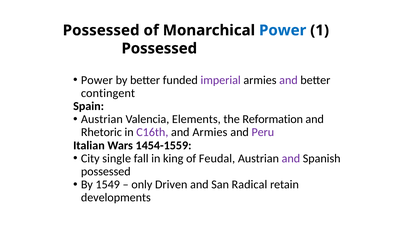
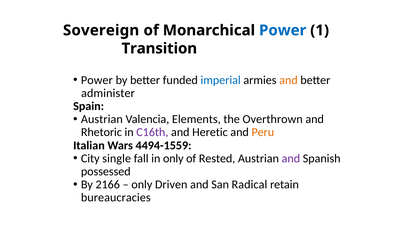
Possessed at (101, 30): Possessed -> Sovereign
Possessed at (159, 48): Possessed -> Transition
imperial colour: purple -> blue
and at (288, 80) colour: purple -> orange
contingent: contingent -> administer
Reformation: Reformation -> Overthrown
and Armies: Armies -> Heretic
Peru colour: purple -> orange
1454-1559: 1454-1559 -> 4494-1559
in king: king -> only
Feudal: Feudal -> Rested
1549: 1549 -> 2166
developments: developments -> bureaucracies
